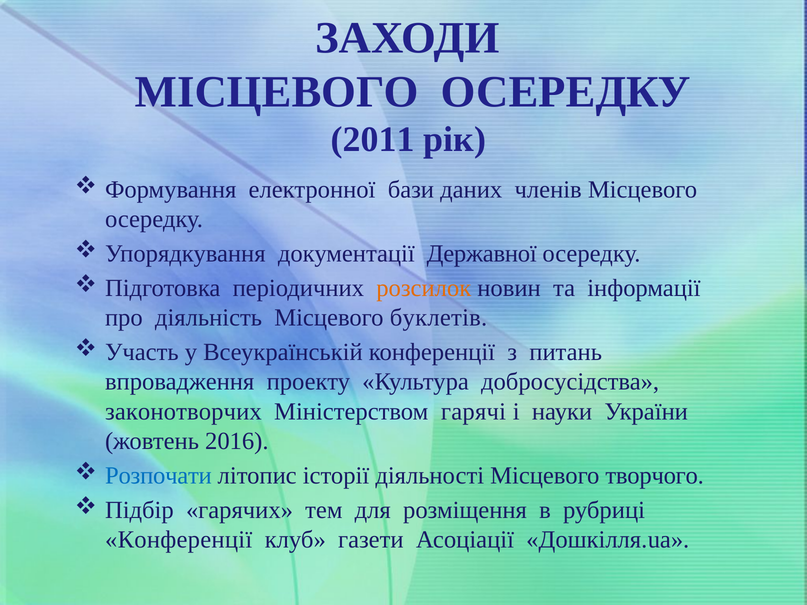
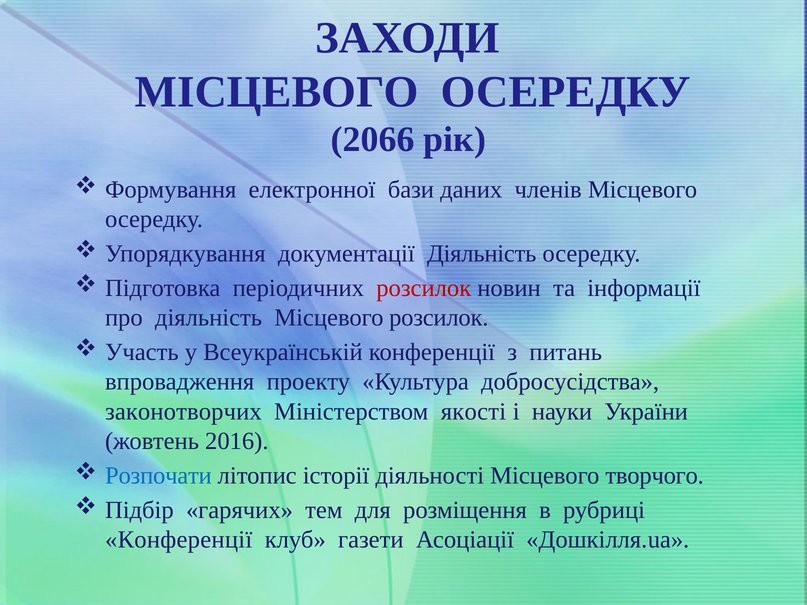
2011: 2011 -> 2066
документації Державної: Державної -> Діяльність
розсилок at (424, 288) colour: orange -> red
Місцевого буклетів: буклетів -> розсилок
гарячі: гарячі -> якості
